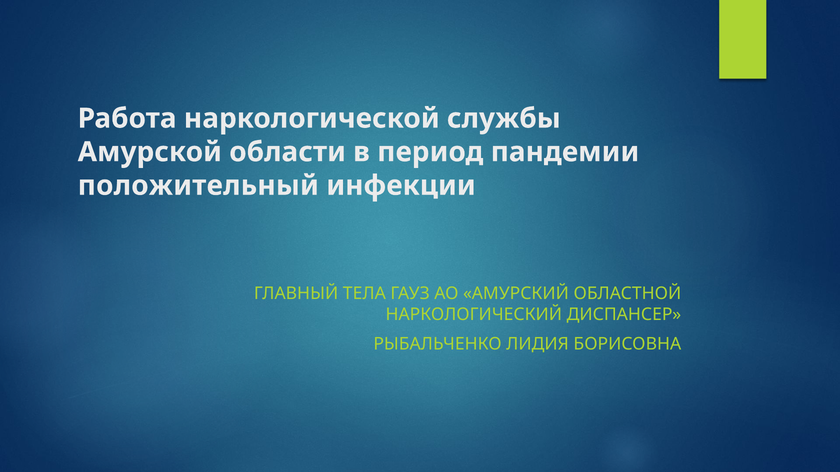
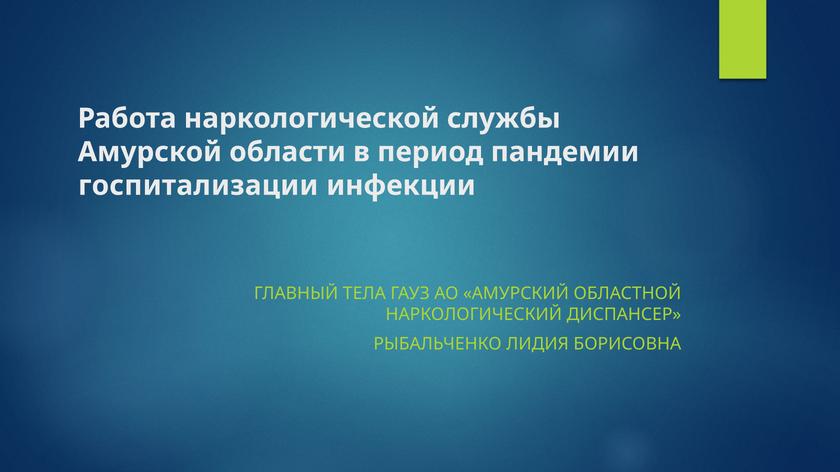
положительный: положительный -> госпитализации
